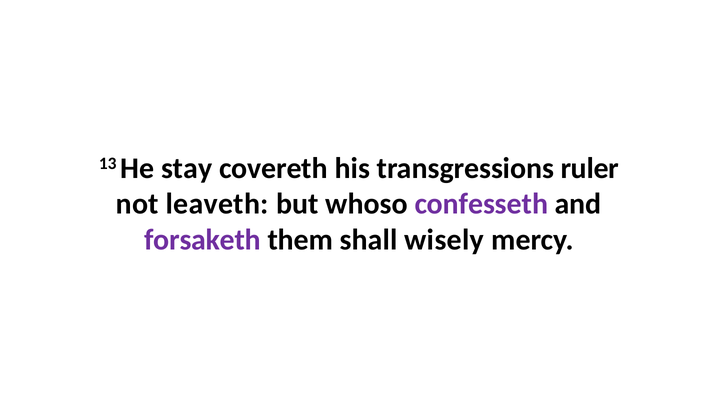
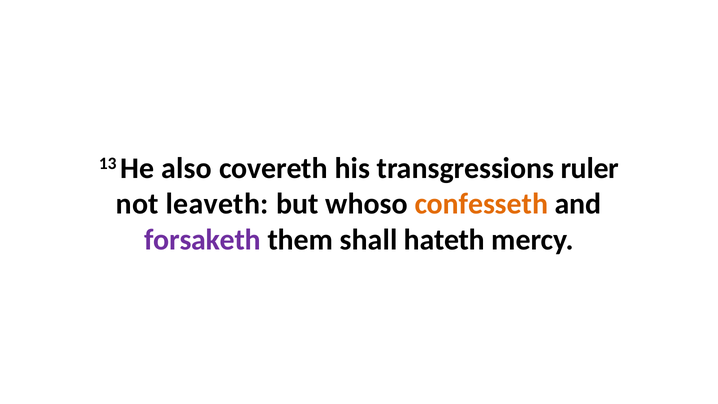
stay: stay -> also
confesseth colour: purple -> orange
wisely: wisely -> hateth
